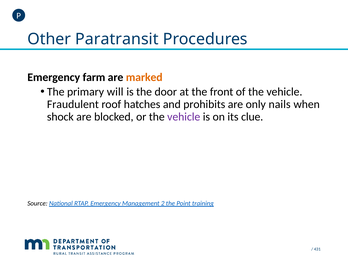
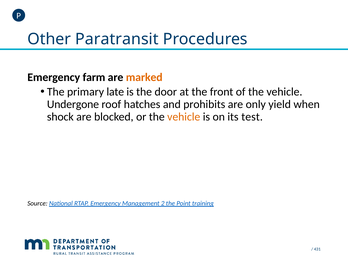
will: will -> late
Fraudulent: Fraudulent -> Undergone
nails: nails -> yield
vehicle at (184, 117) colour: purple -> orange
clue: clue -> test
